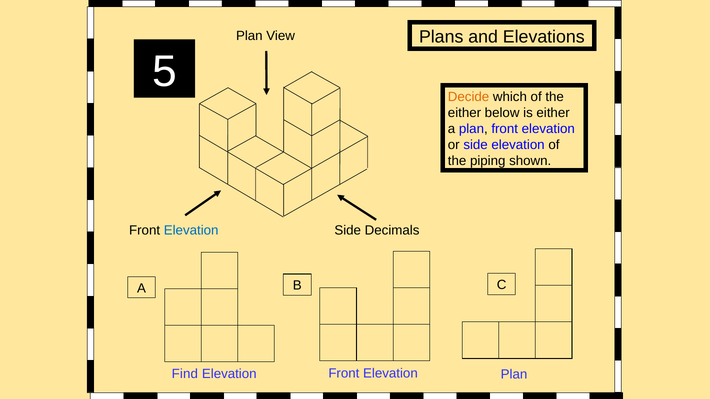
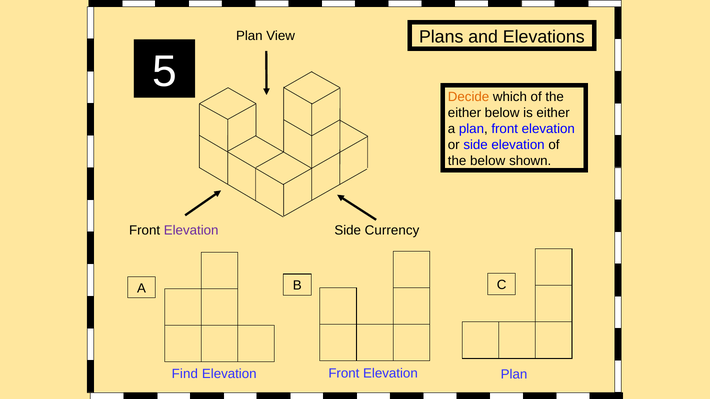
the piping: piping -> below
Elevation at (191, 230) colour: blue -> purple
Decimals: Decimals -> Currency
